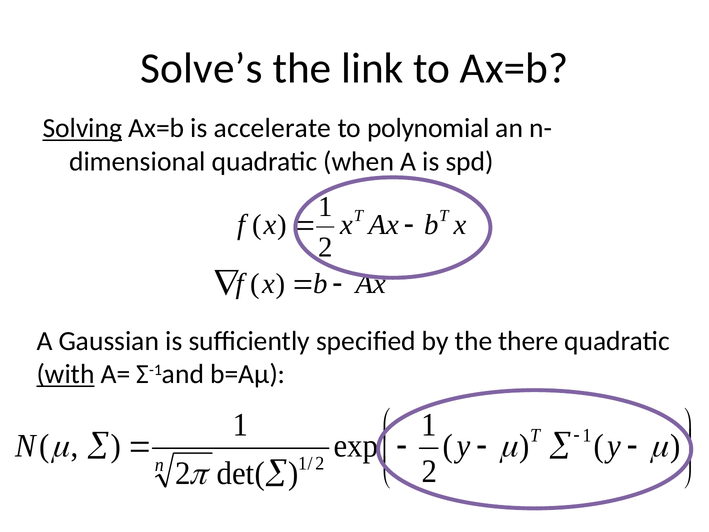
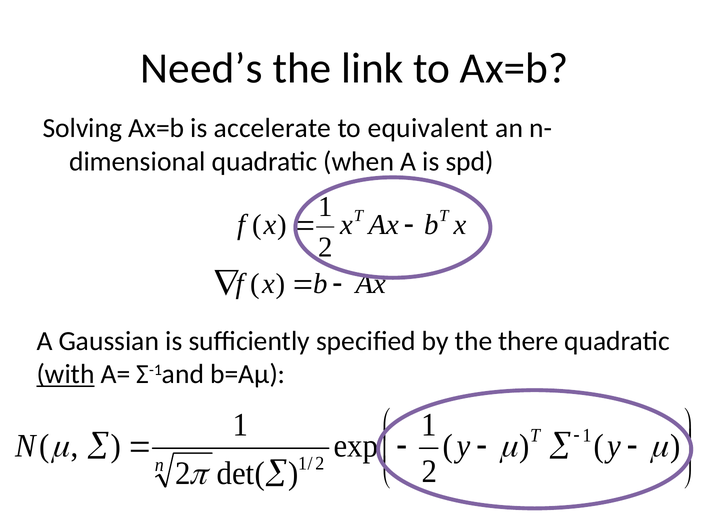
Solve’s: Solve’s -> Need’s
Solving underline: present -> none
polynomial: polynomial -> equivalent
